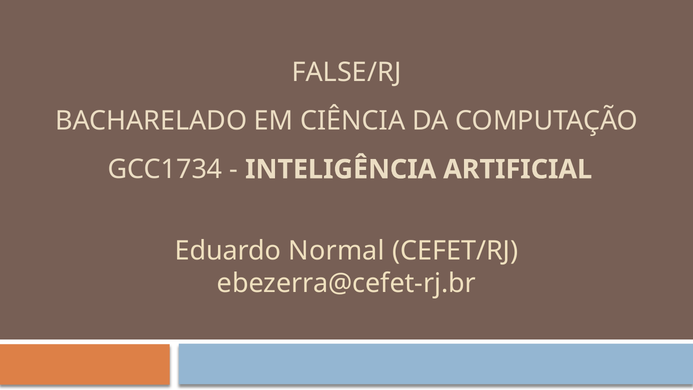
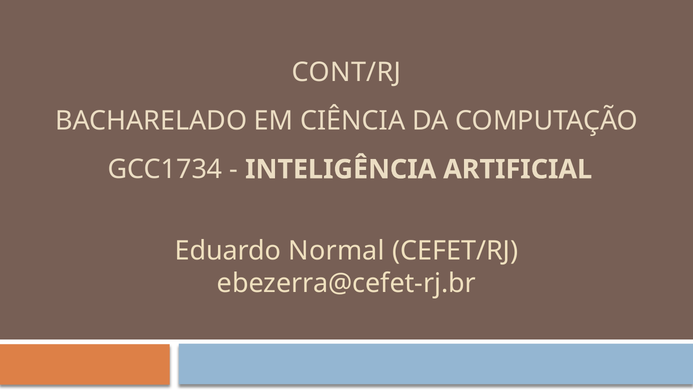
FALSE/RJ: FALSE/RJ -> CONT/RJ
